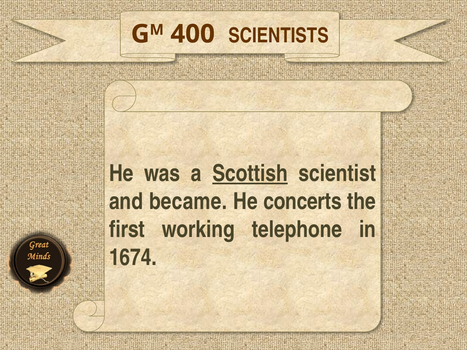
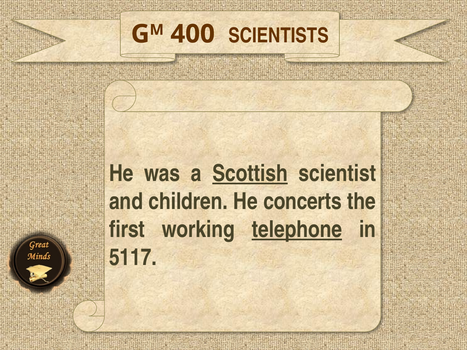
became: became -> children
telephone underline: none -> present
1674: 1674 -> 5117
